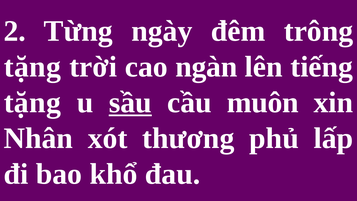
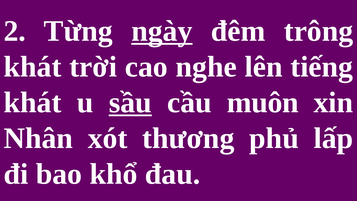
ngày underline: none -> present
tặng at (32, 67): tặng -> khát
ngàn: ngàn -> nghe
tặng at (32, 102): tặng -> khát
